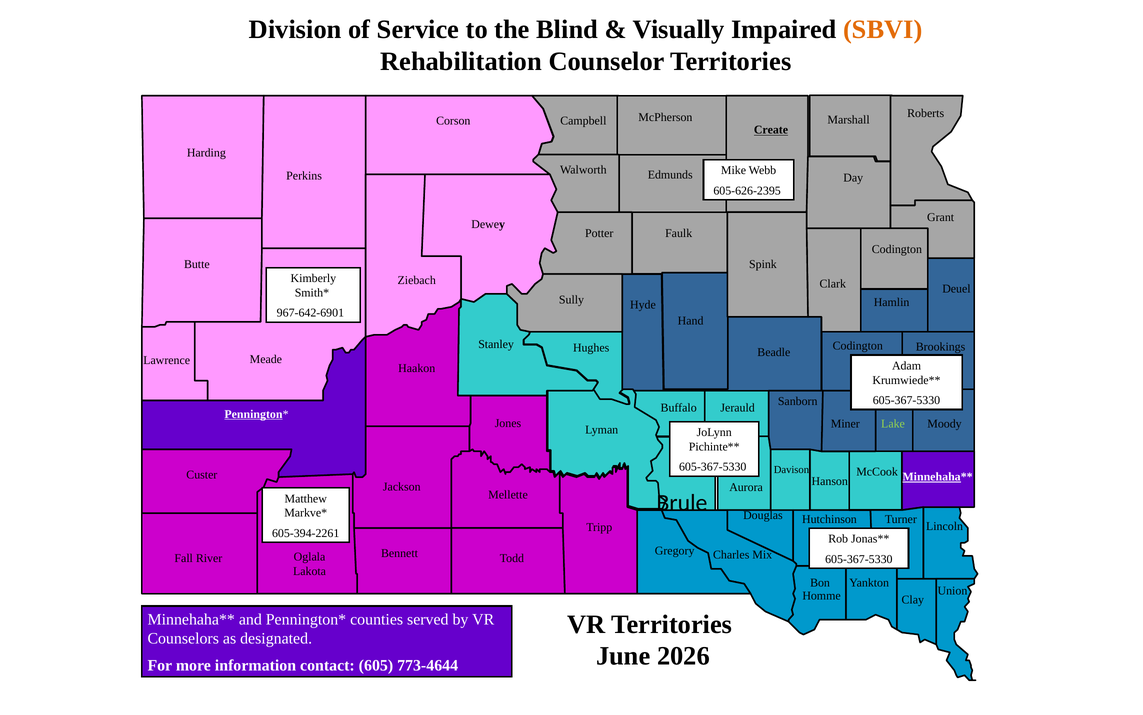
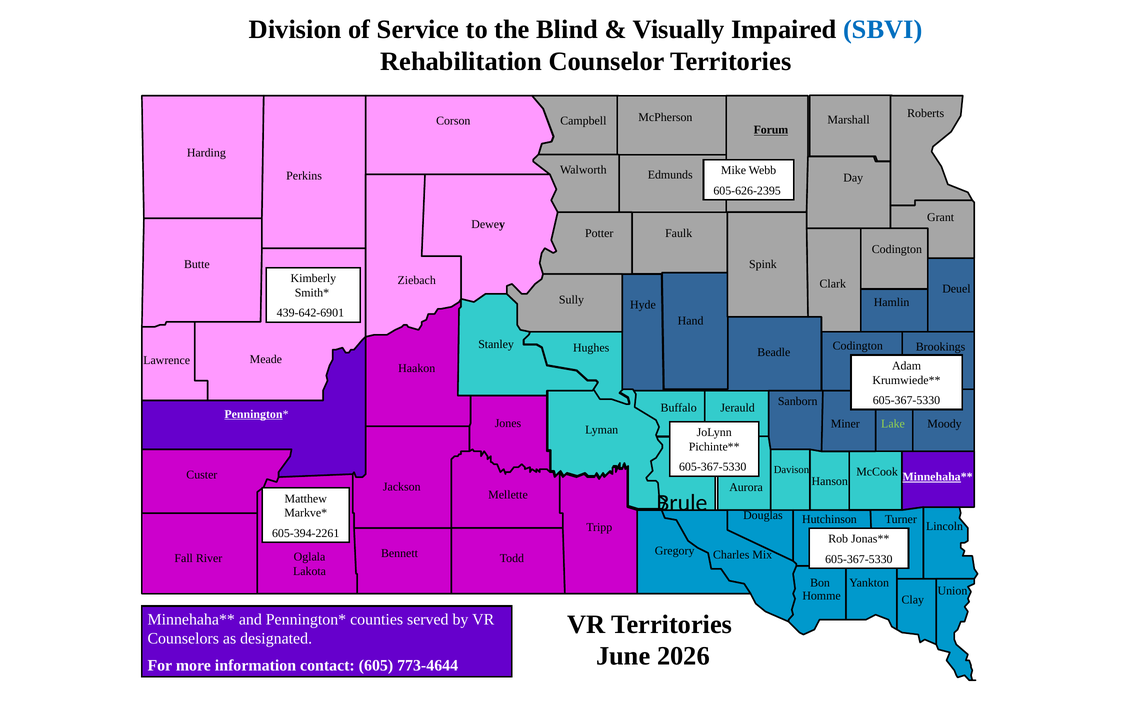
SBVI colour: orange -> blue
Create: Create -> Forum
967-642-6901: 967-642-6901 -> 439-642-6901
